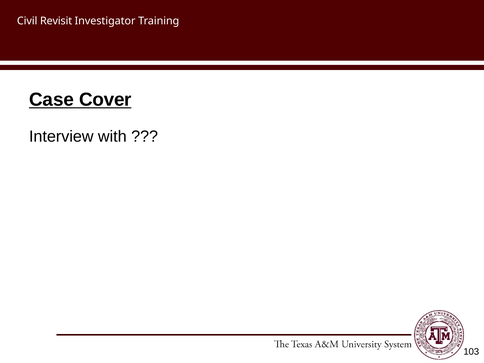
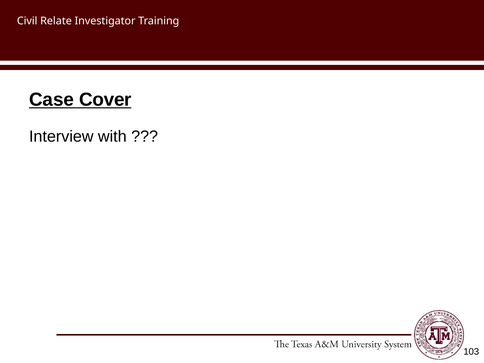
Revisit: Revisit -> Relate
